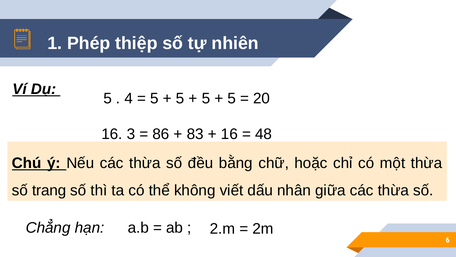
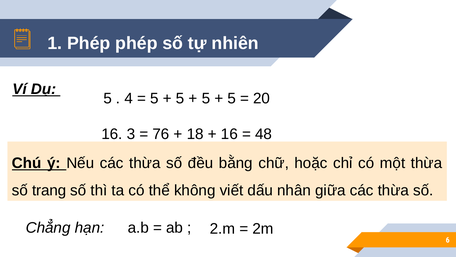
Phép thiệp: thiệp -> phép
86: 86 -> 76
83: 83 -> 18
